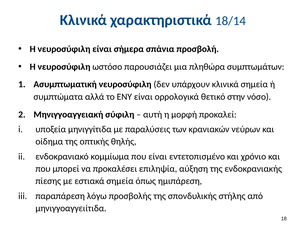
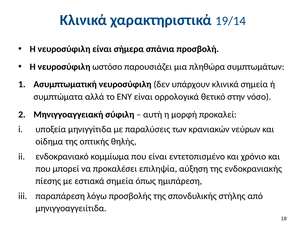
18/14: 18/14 -> 19/14
